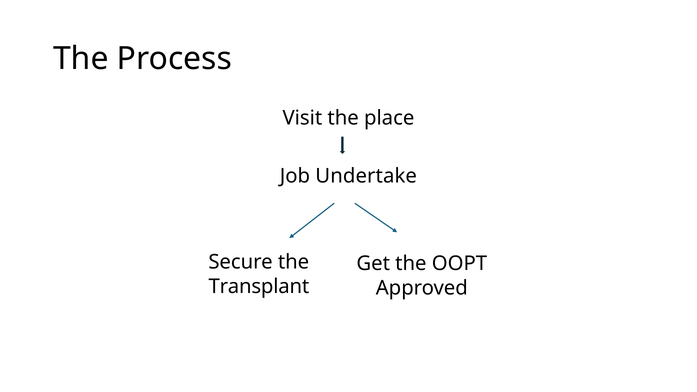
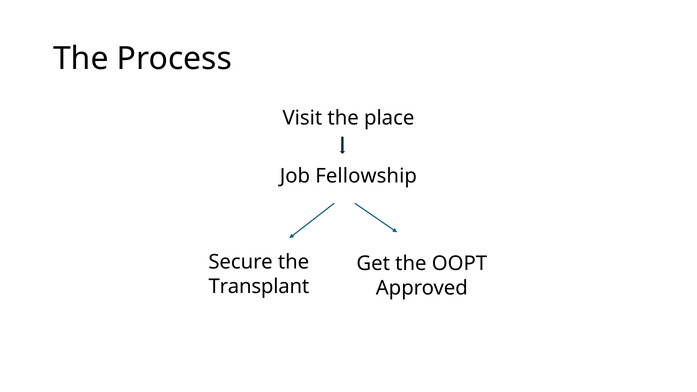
Undertake: Undertake -> Fellowship
